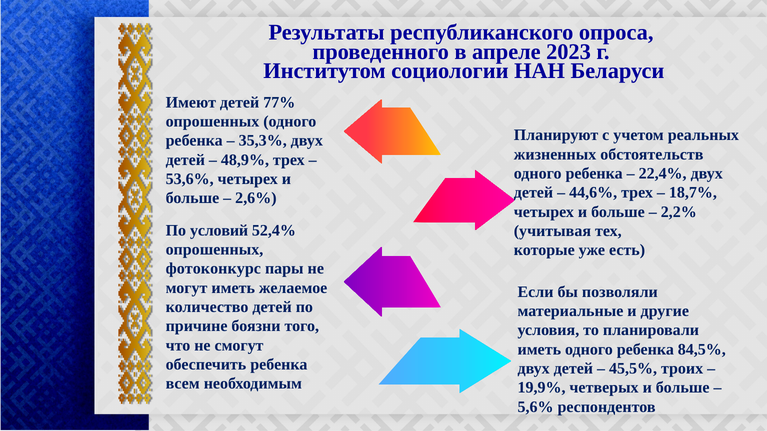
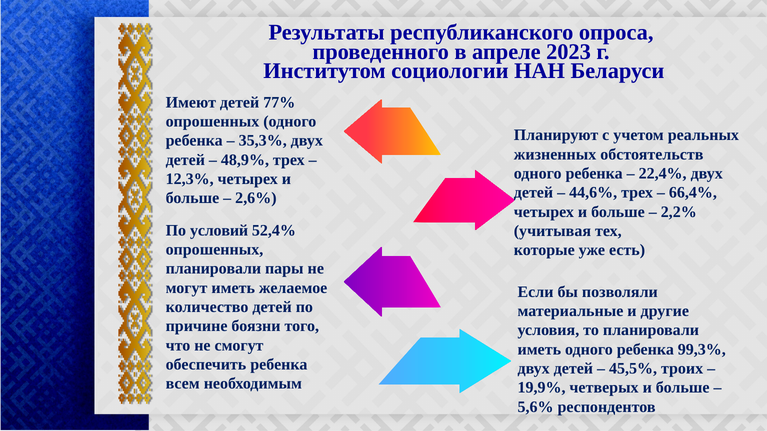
53,6%: 53,6% -> 12,3%
18,7%: 18,7% -> 66,4%
фотоконкурс at (213, 269): фотоконкурс -> планировали
84,5%: 84,5% -> 99,3%
